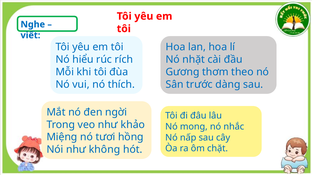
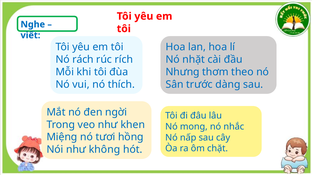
hiểu: hiểu -> rách
Gương: Gương -> Nhưng
khảo: khảo -> khen
